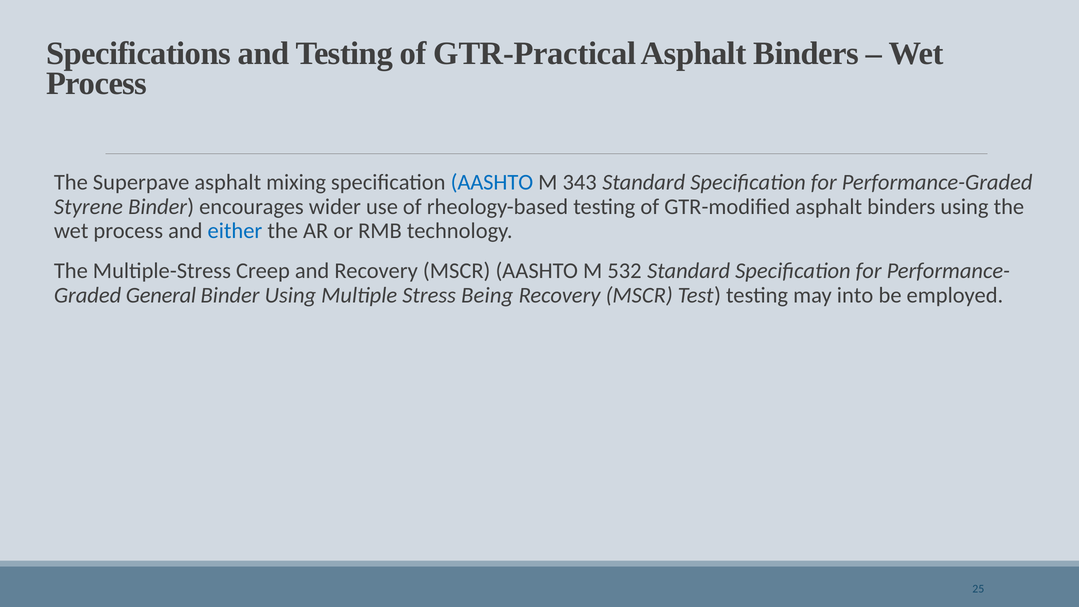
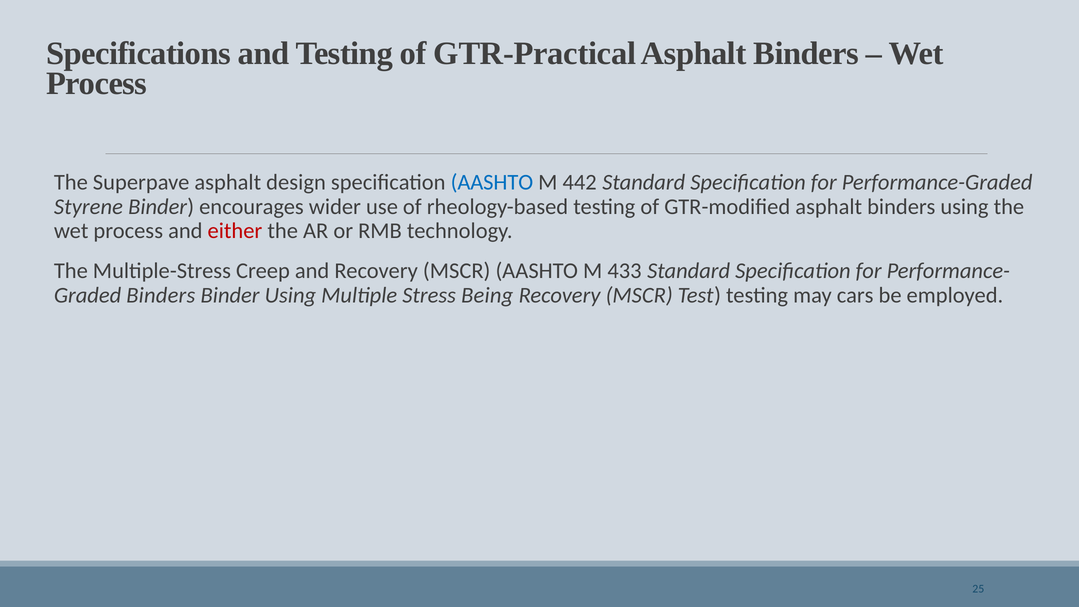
mixing: mixing -> design
343: 343 -> 442
either colour: blue -> red
532: 532 -> 433
General at (161, 295): General -> Binders
into: into -> cars
